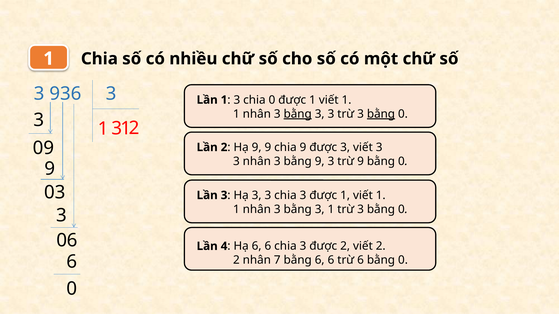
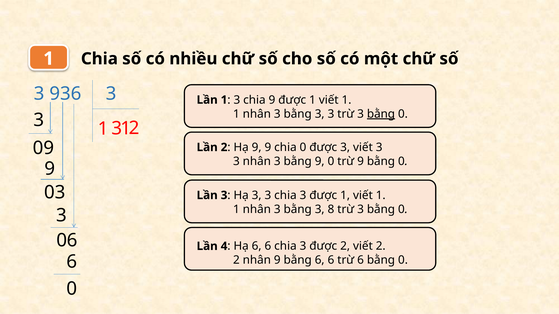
chia 0: 0 -> 9
bằng at (298, 114) underline: present -> none
chia 9: 9 -> 0
9 3: 3 -> 0
3 1: 1 -> 8
nhân 7: 7 -> 9
